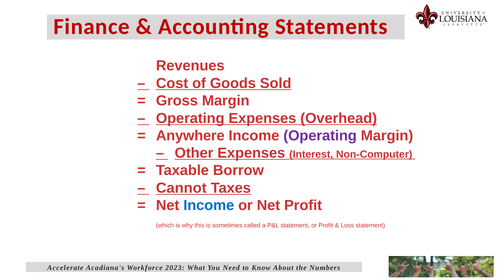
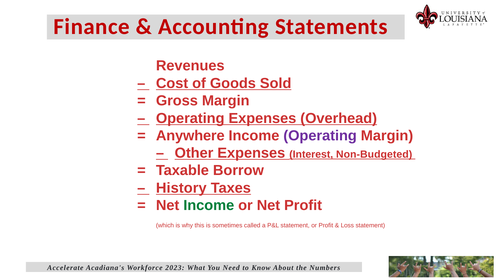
Non-Computer: Non-Computer -> Non-Budgeted
Cannot: Cannot -> History
Income at (209, 206) colour: blue -> green
